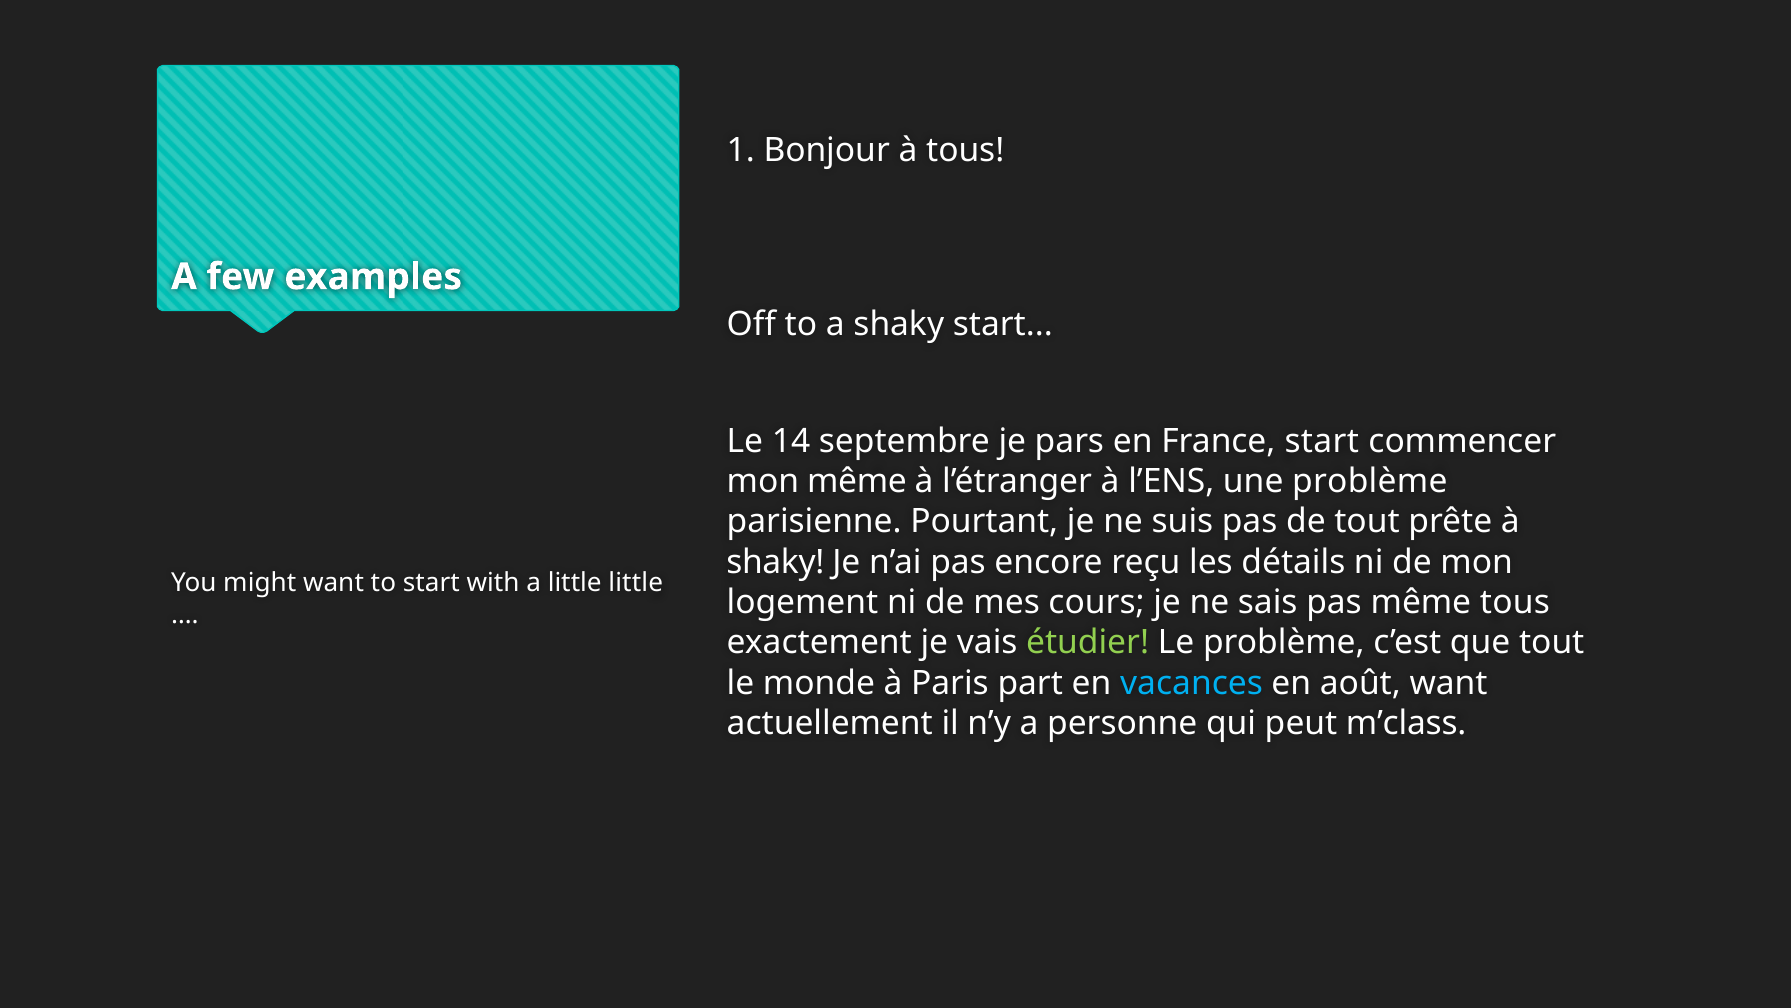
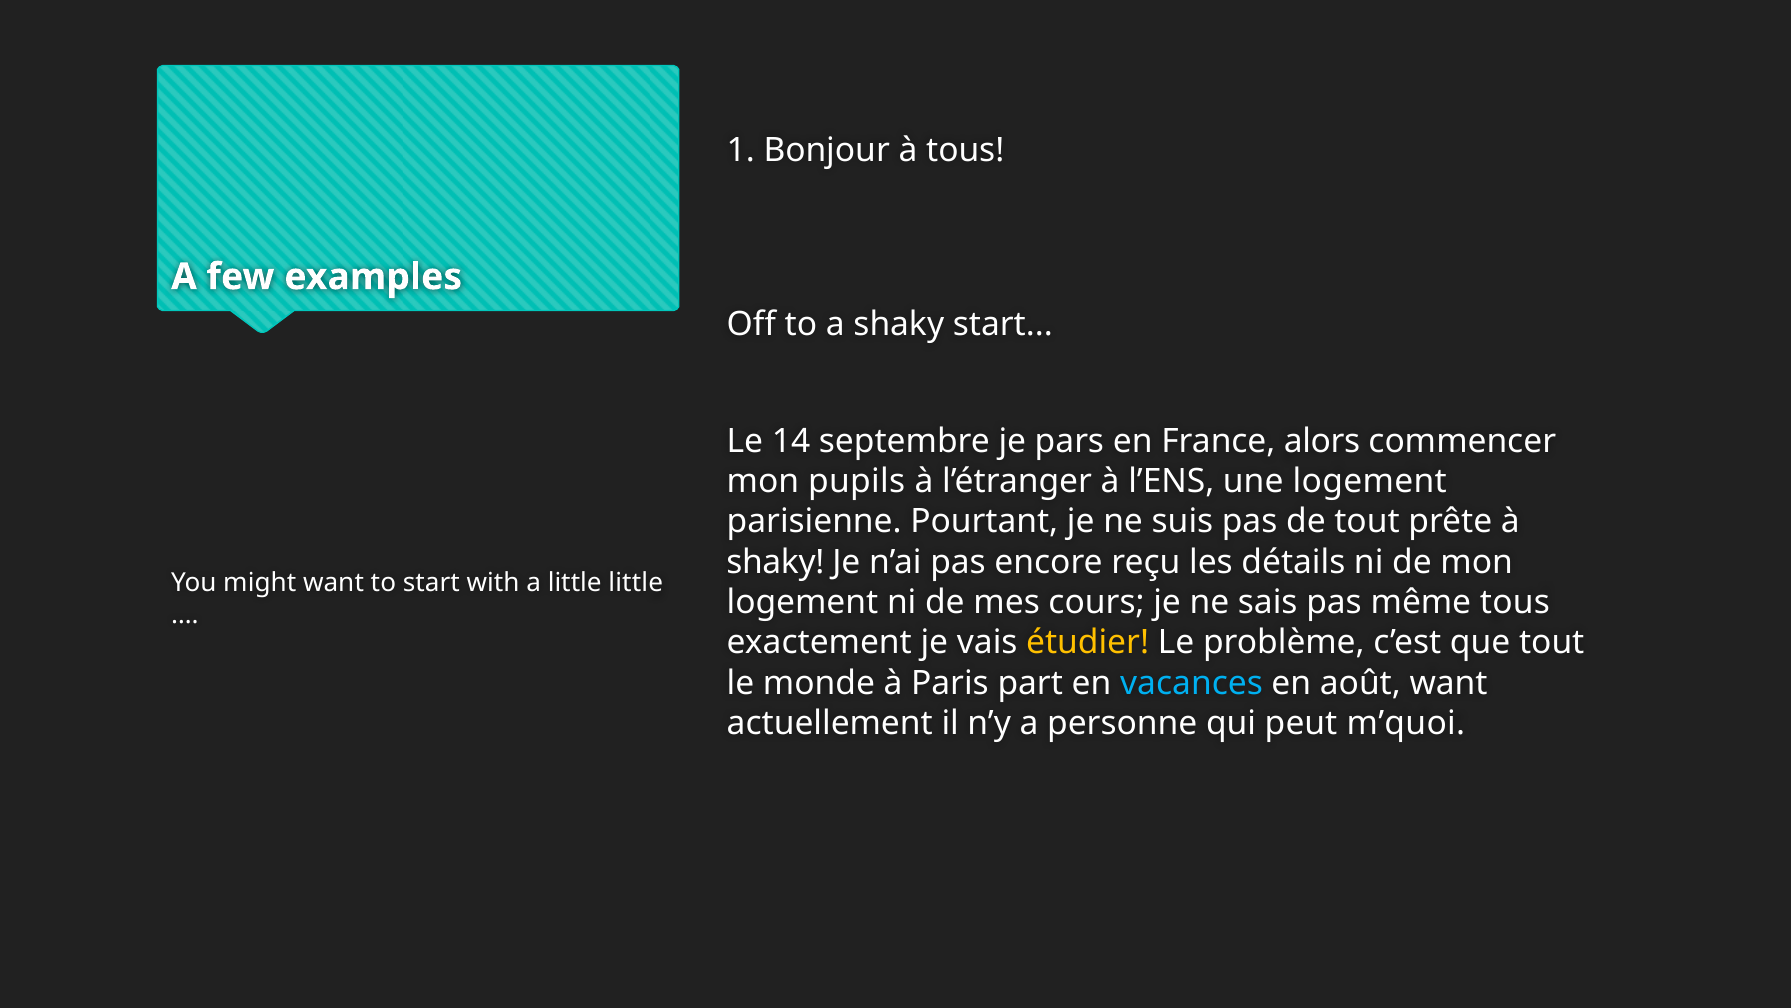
France start: start -> alors
mon même: même -> pupils
une problème: problème -> logement
étudier colour: light green -> yellow
m’class: m’class -> m’quoi
